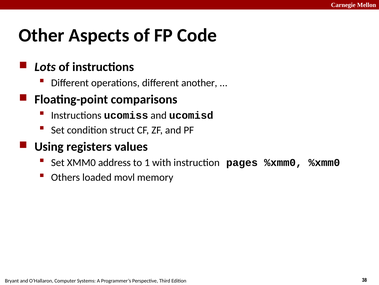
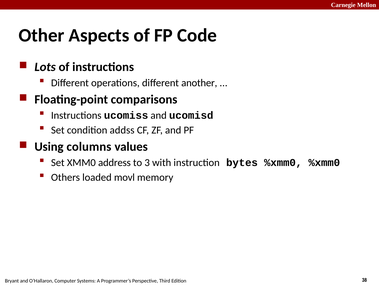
struct: struct -> addss
registers: registers -> columns
1: 1 -> 3
pages: pages -> bytes
